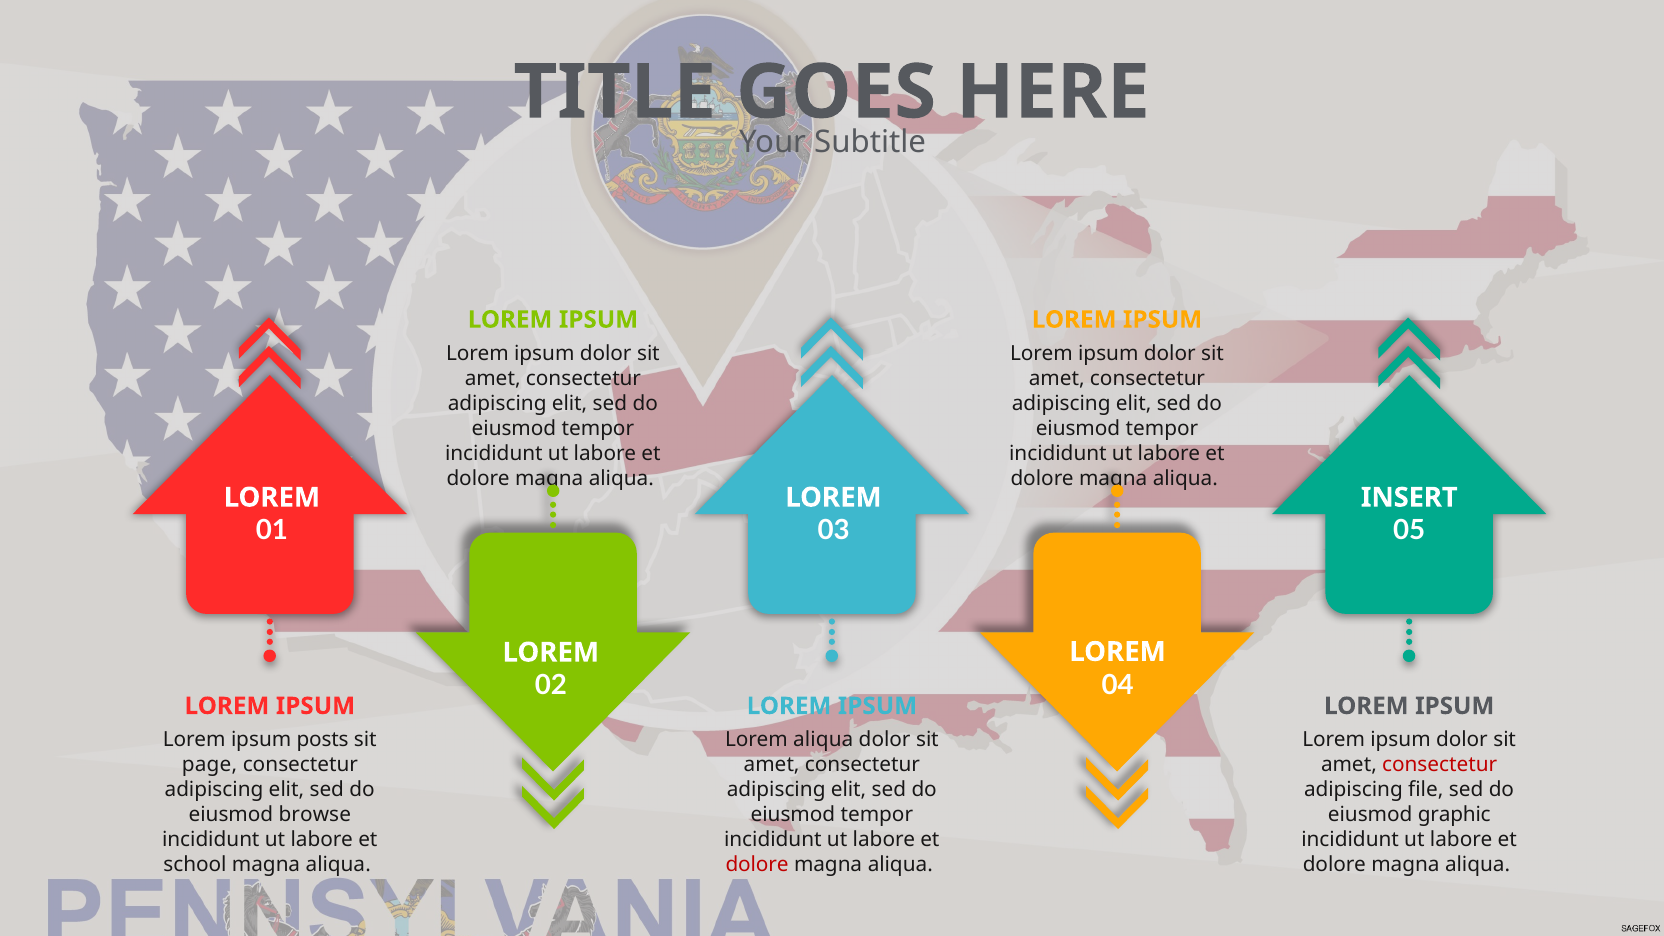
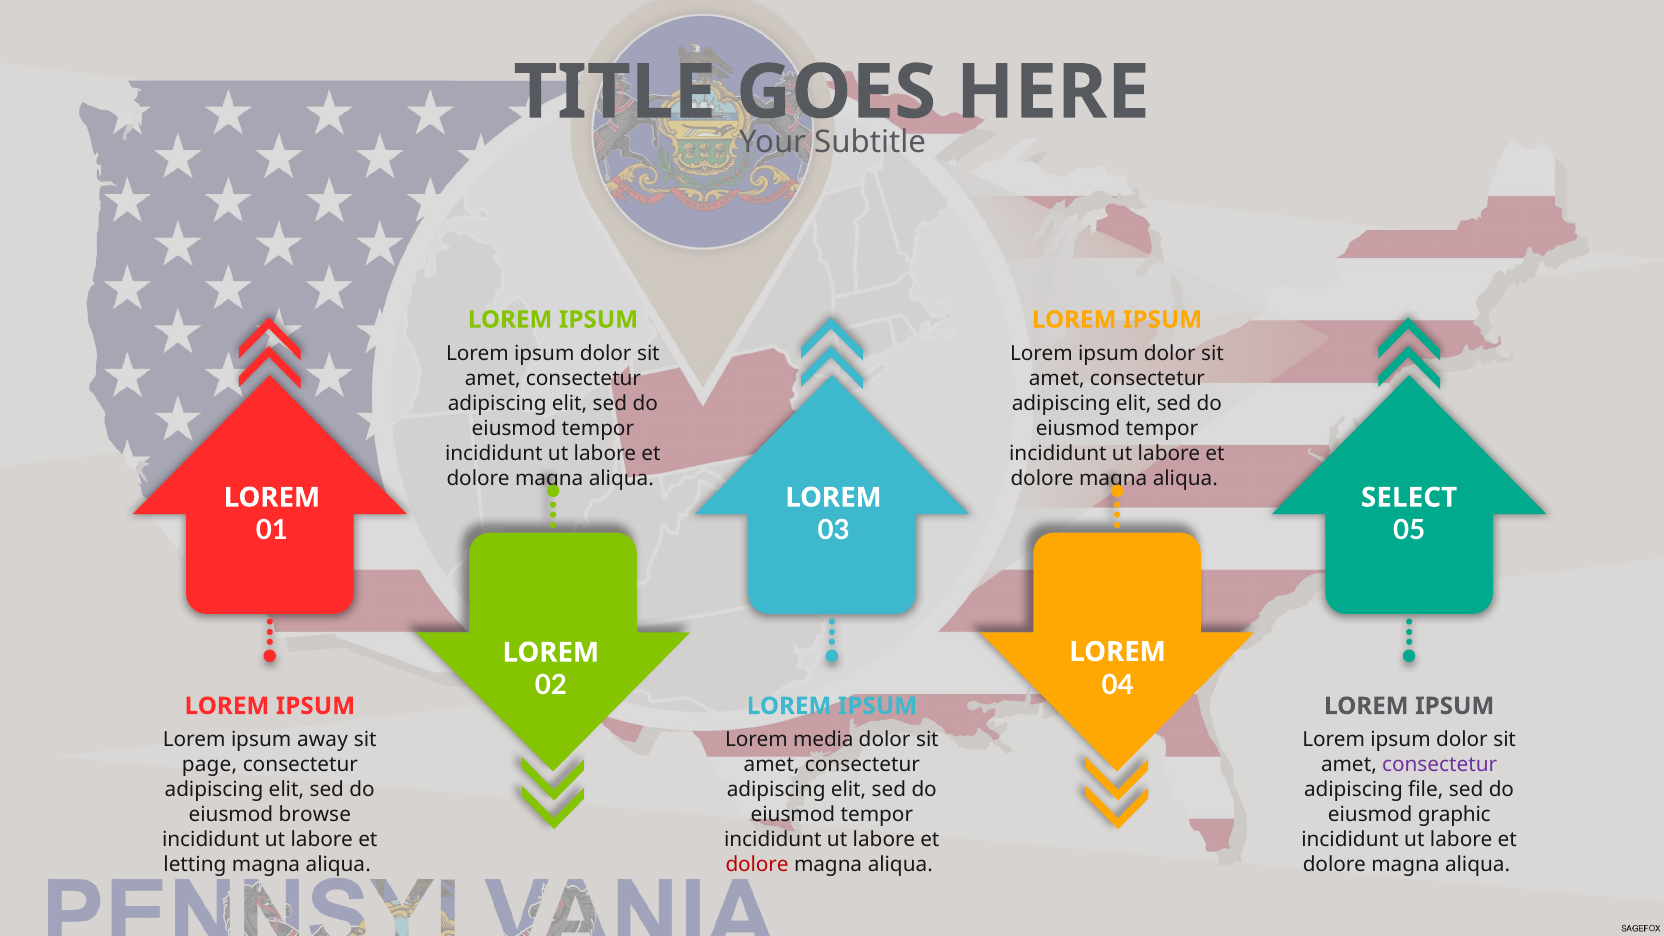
INSERT: INSERT -> SELECT
posts: posts -> away
Lorem aliqua: aliqua -> media
consectetur at (1440, 765) colour: red -> purple
school: school -> letting
